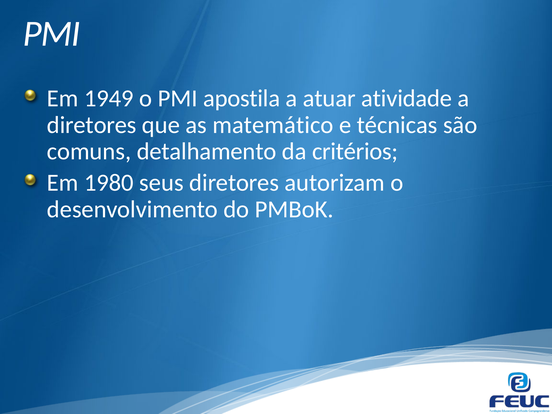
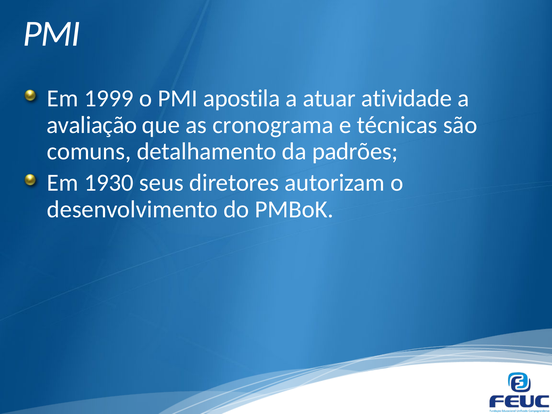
1949: 1949 -> 1999
diretores at (92, 125): diretores -> avaliação
matemático: matemático -> cronograma
critérios: critérios -> padrões
1980: 1980 -> 1930
